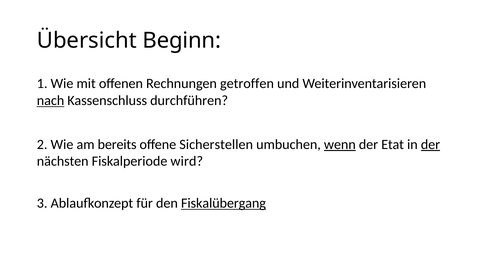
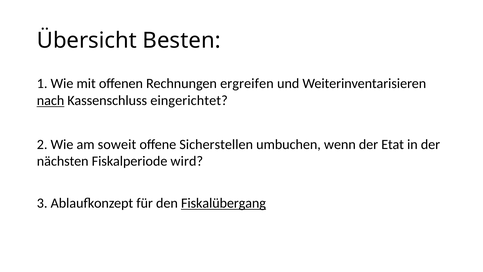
Beginn: Beginn -> Besten
getroffen: getroffen -> ergreifen
durchführen: durchführen -> eingerichtet
bereits: bereits -> soweit
wenn underline: present -> none
der at (430, 144) underline: present -> none
